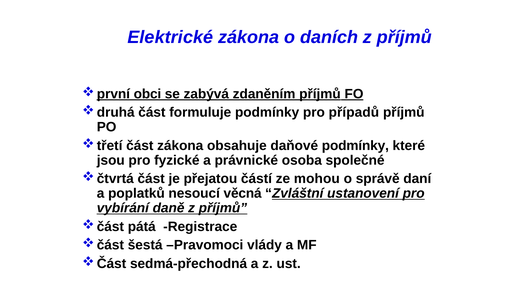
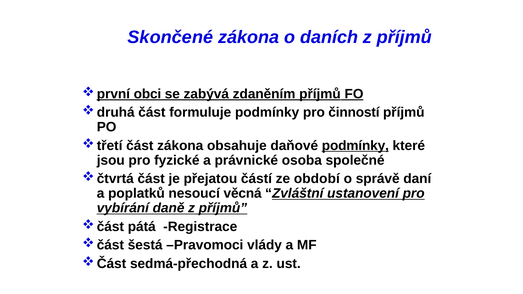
Elektrické: Elektrické -> Skončené
případů: případů -> činností
podmínky at (355, 146) underline: none -> present
mohou: mohou -> období
